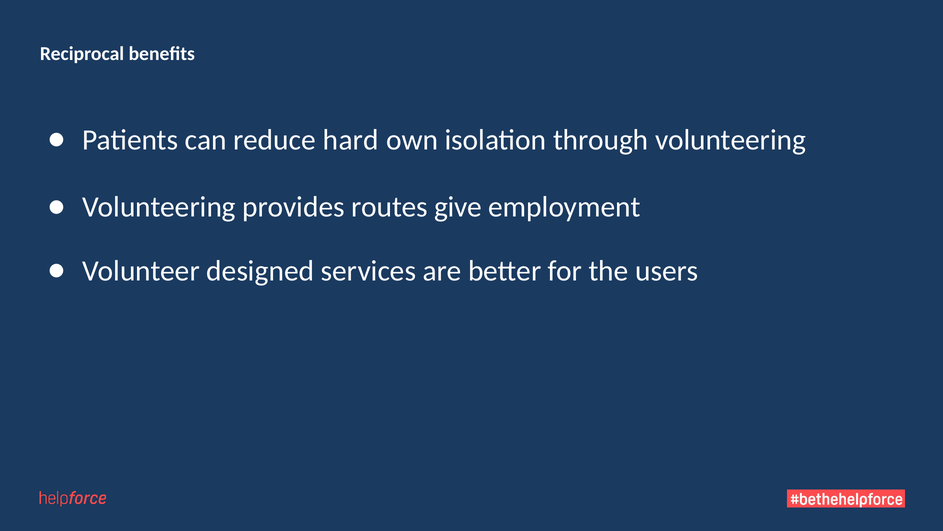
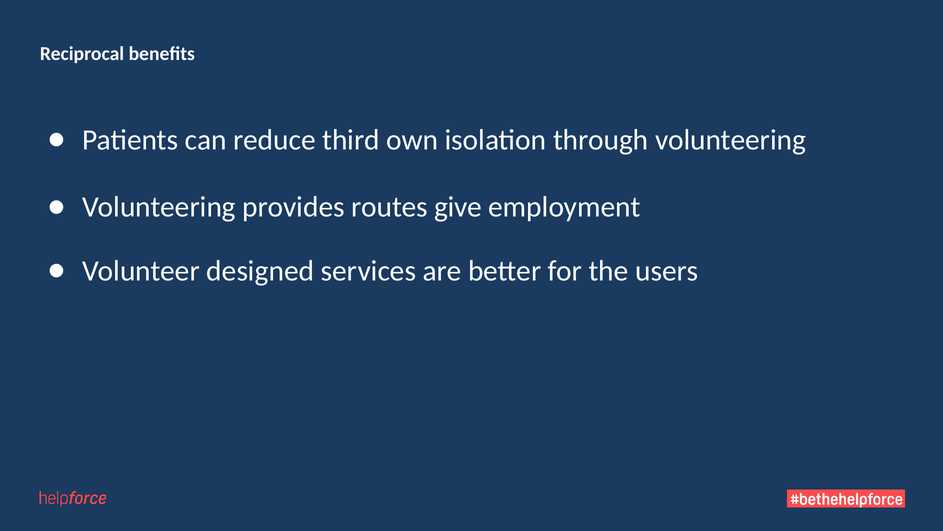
hard: hard -> third
